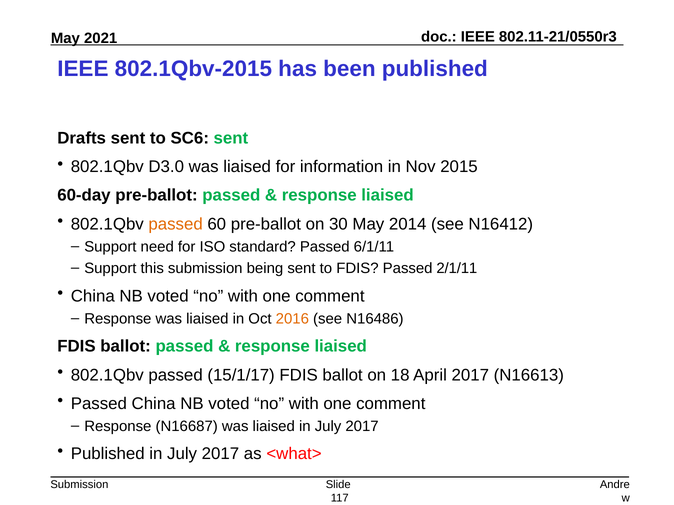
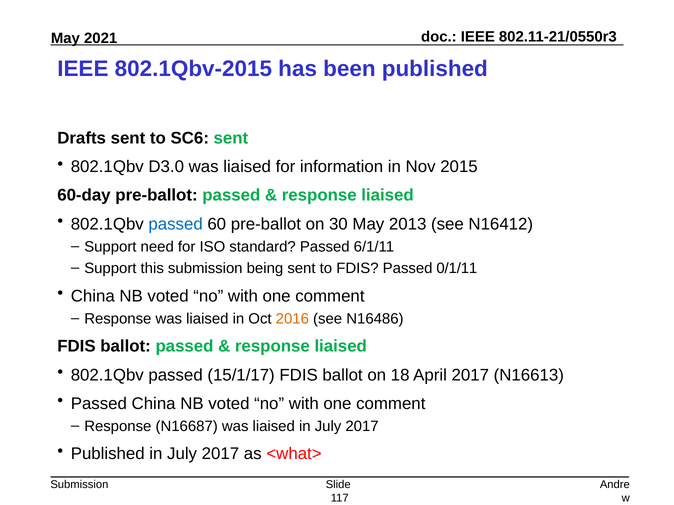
passed at (176, 224) colour: orange -> blue
2014: 2014 -> 2013
2/1/11: 2/1/11 -> 0/1/11
